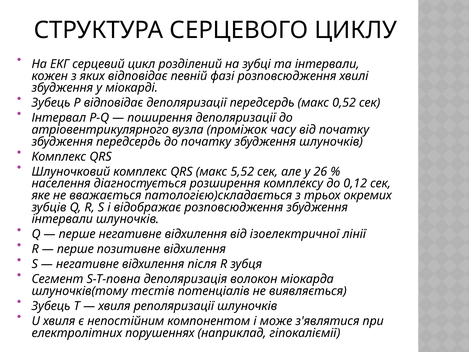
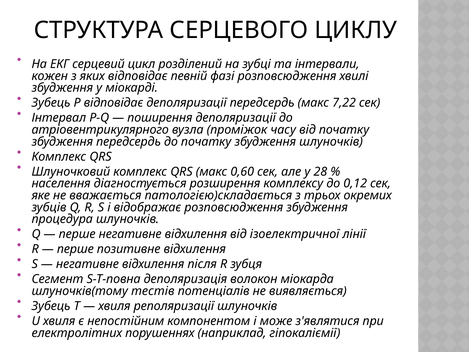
0,52: 0,52 -> 7,22
5,52: 5,52 -> 0,60
26: 26 -> 28
інтервали at (62, 219): інтервали -> процедура
